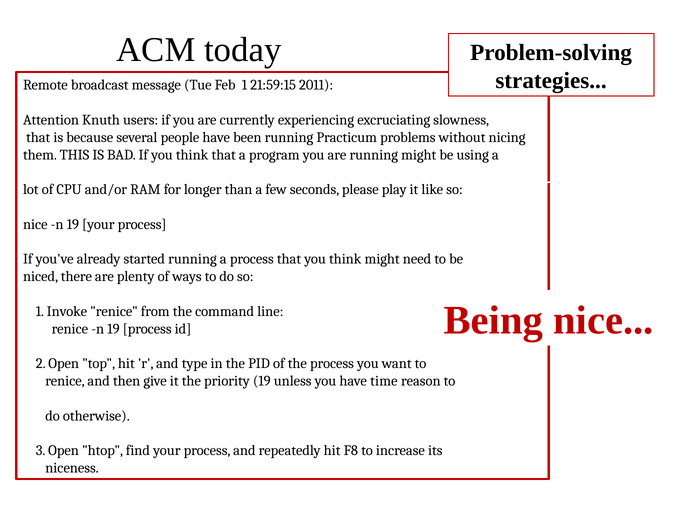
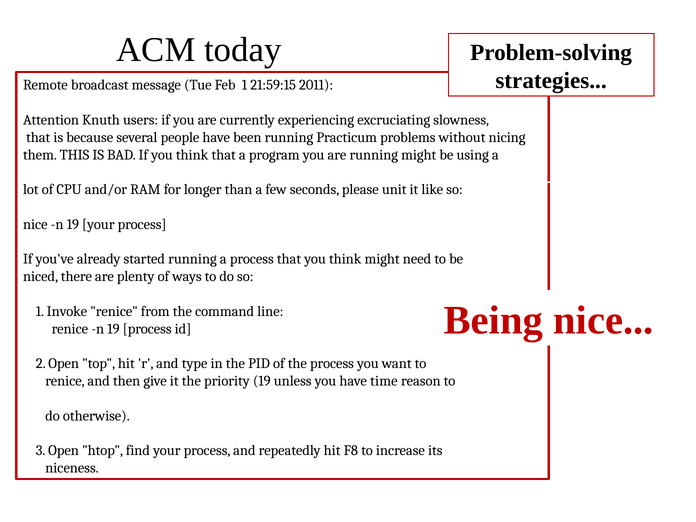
play: play -> unit
